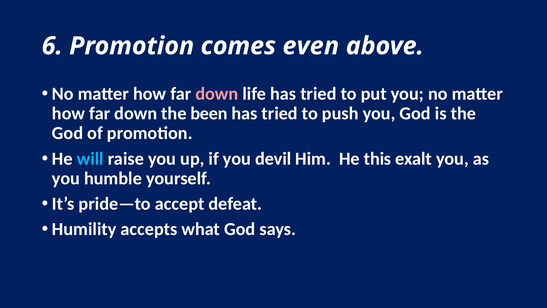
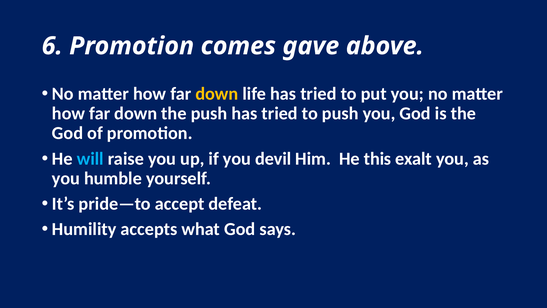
even: even -> gave
down at (217, 94) colour: pink -> yellow
the been: been -> push
